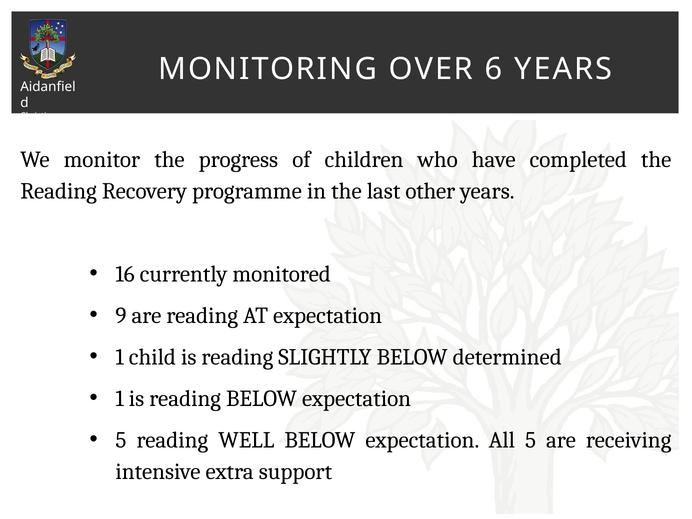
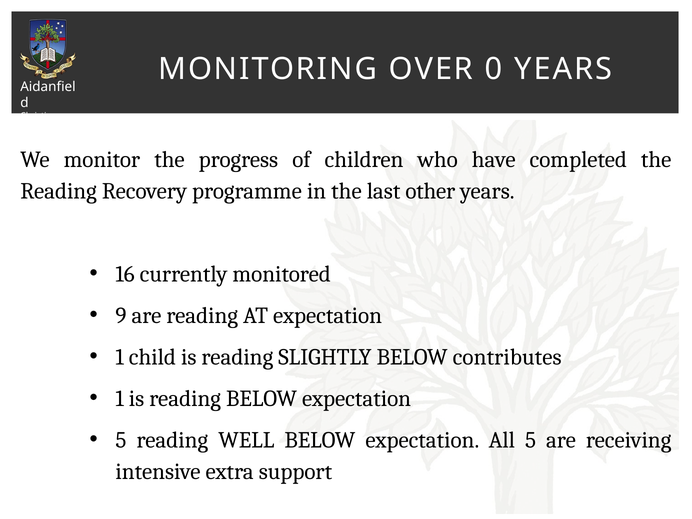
6: 6 -> 0
determined: determined -> contributes
